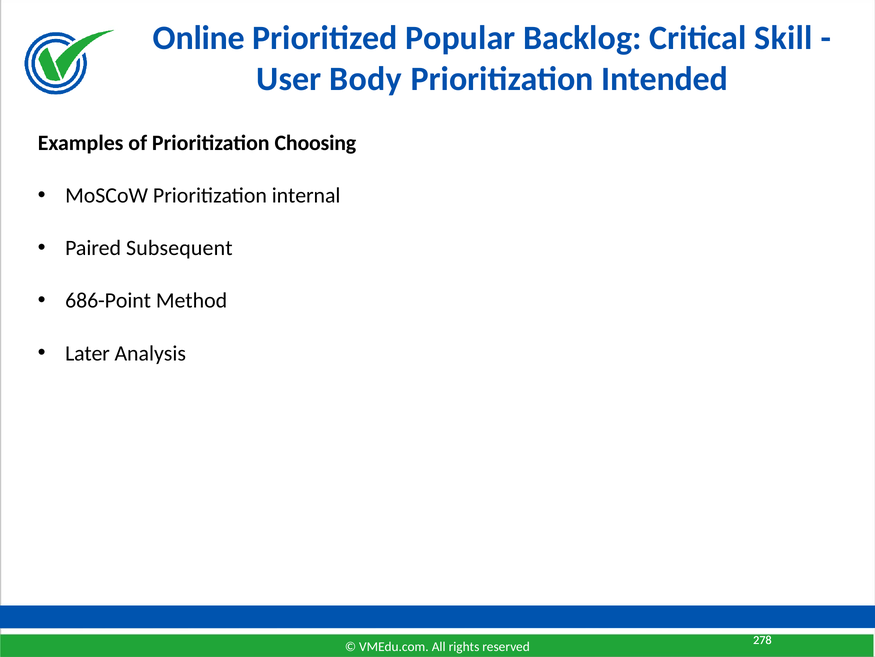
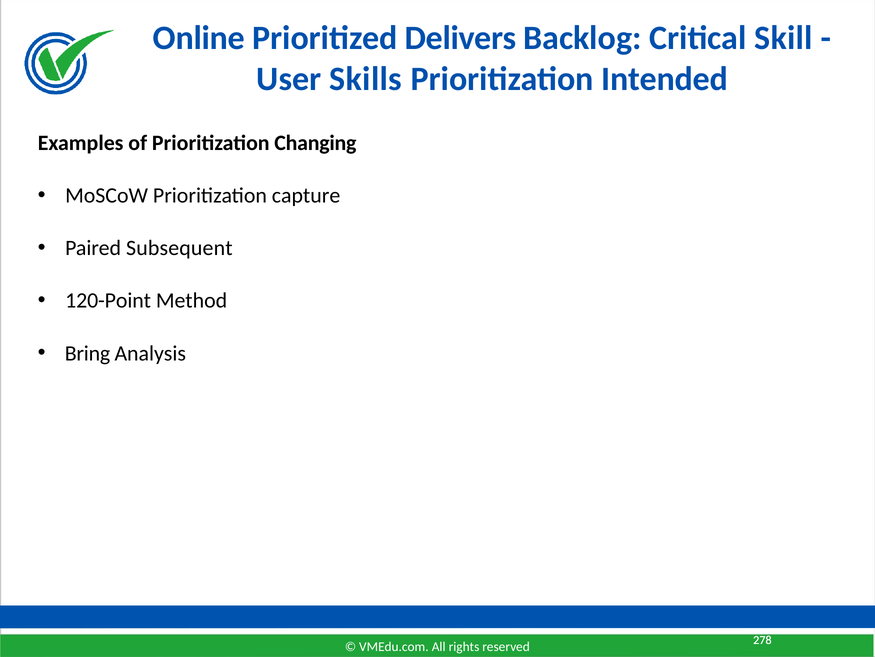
Popular: Popular -> Delivers
Body: Body -> Skills
Choosing: Choosing -> Changing
internal: internal -> capture
686-Point: 686-Point -> 120-Point
Later: Later -> Bring
